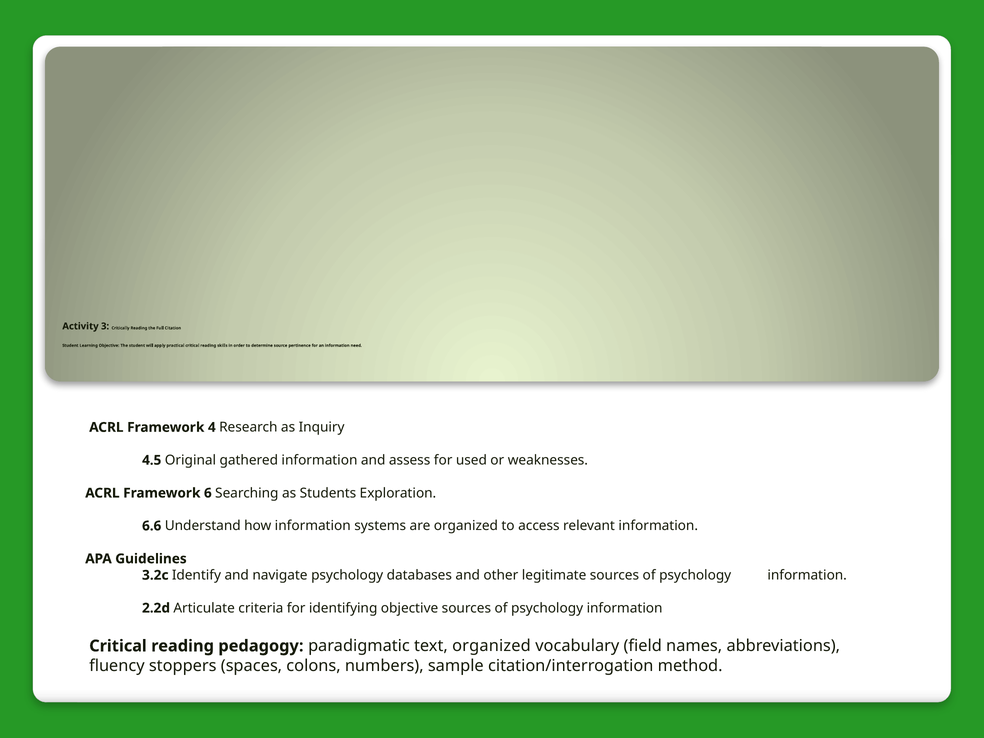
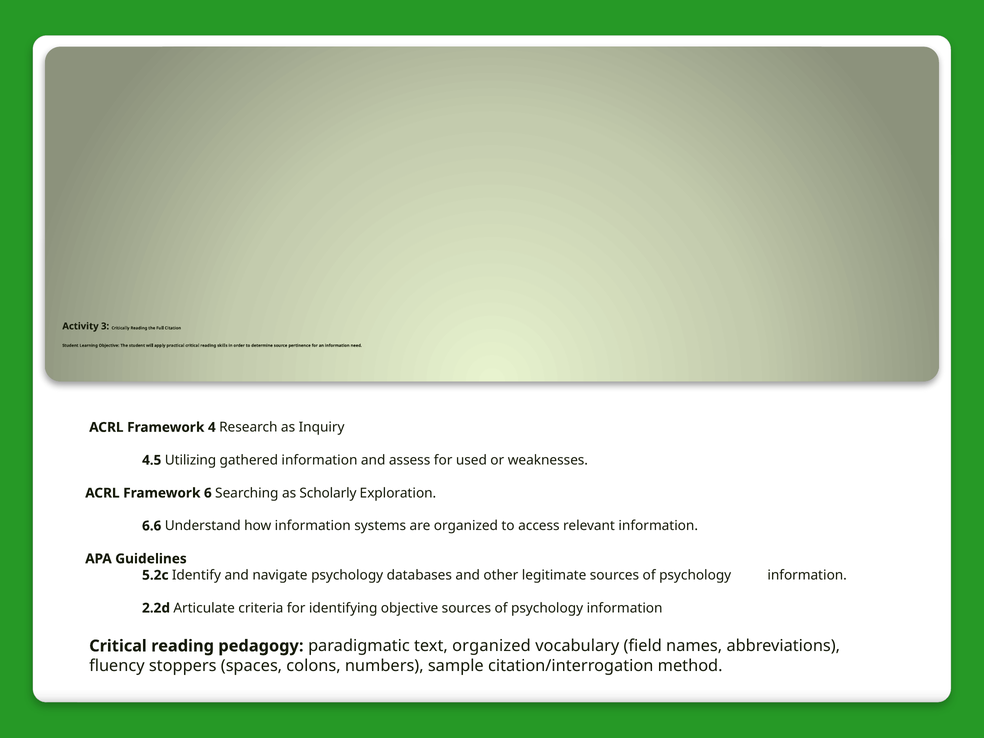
Original: Original -> Utilizing
Students: Students -> Scholarly
3.2c: 3.2c -> 5.2c
